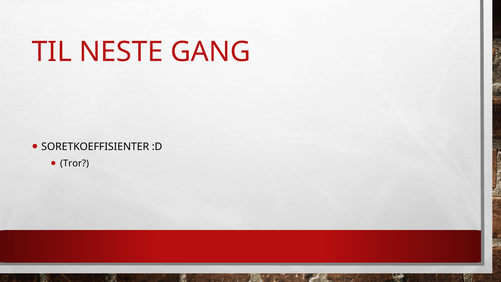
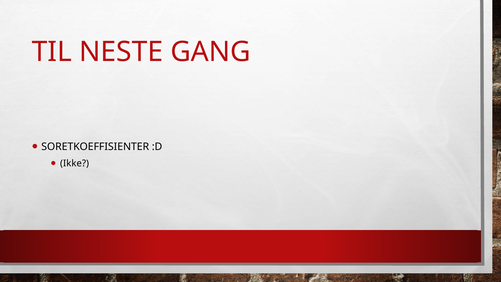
Tror: Tror -> Ikke
